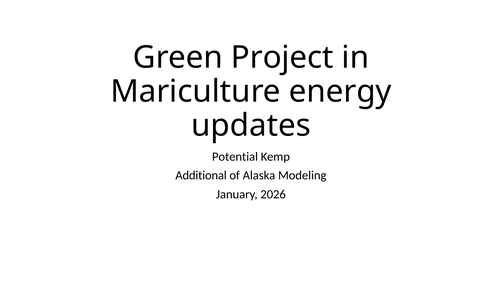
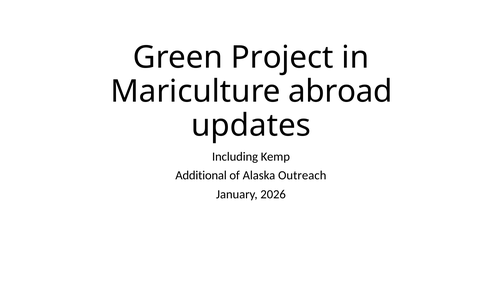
energy: energy -> abroad
Potential: Potential -> Including
Modeling: Modeling -> Outreach
